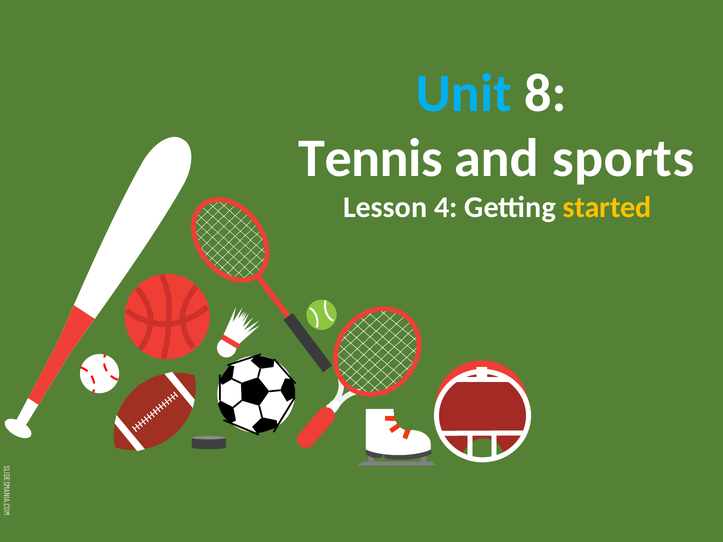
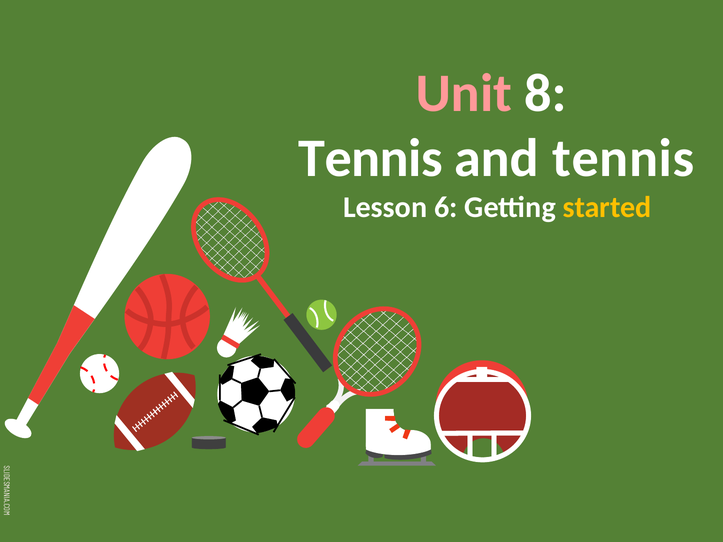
Unit colour: light blue -> pink
and sports: sports -> tennis
4: 4 -> 6
